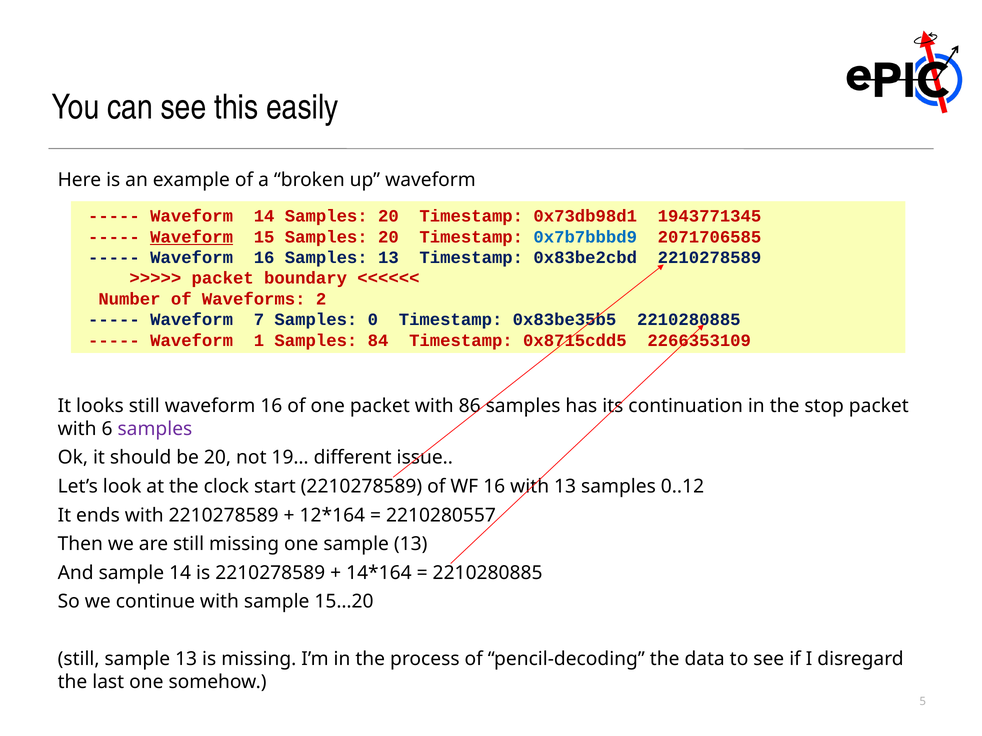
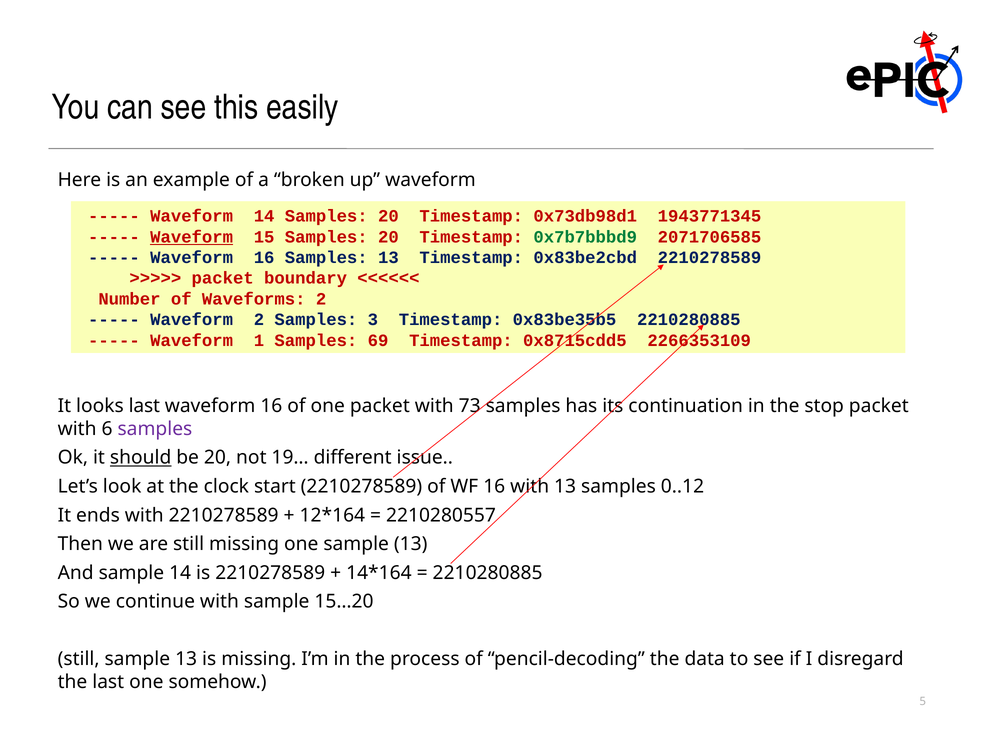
0x7b7bbbd9 colour: blue -> green
Waveform 7: 7 -> 2
0: 0 -> 3
84: 84 -> 69
looks still: still -> last
86: 86 -> 73
should underline: none -> present
